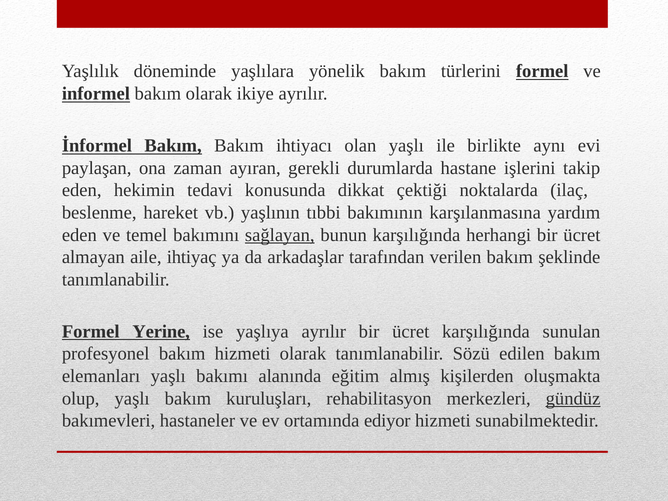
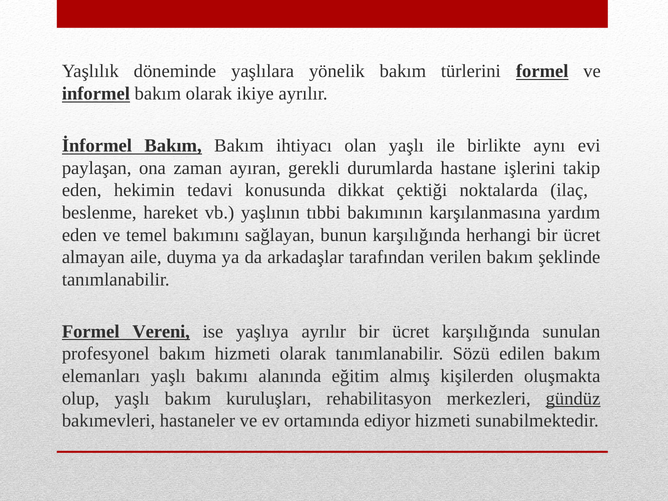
sağlayan underline: present -> none
ihtiyaç: ihtiyaç -> duyma
Yerine: Yerine -> Vereni
